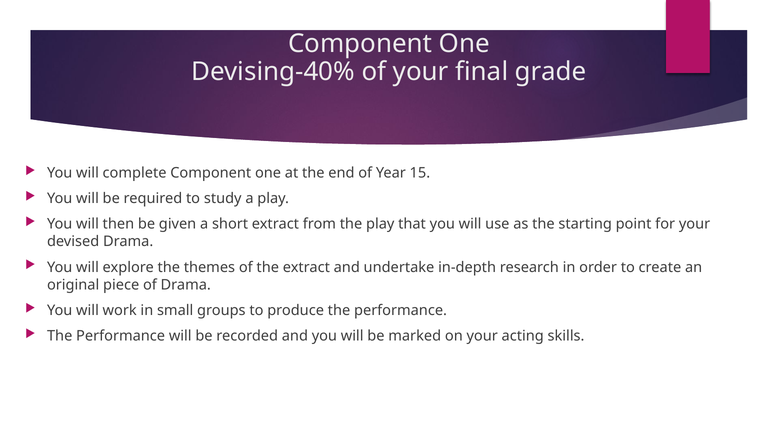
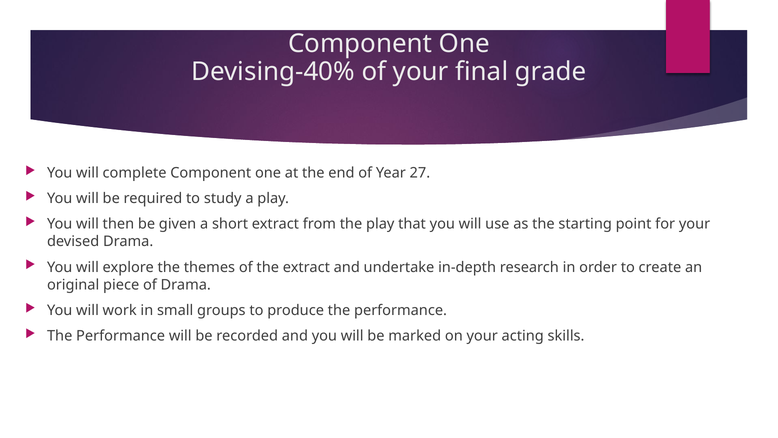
15: 15 -> 27
